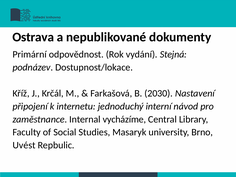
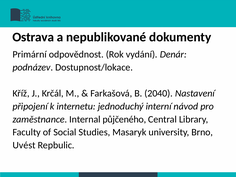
Stejná: Stejná -> Denár
2030: 2030 -> 2040
vycházíme: vycházíme -> půjčeného
